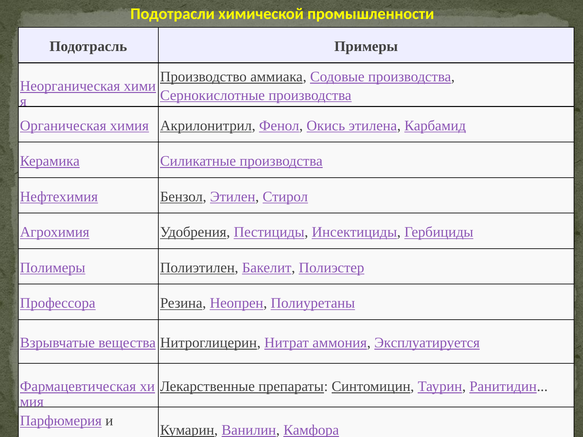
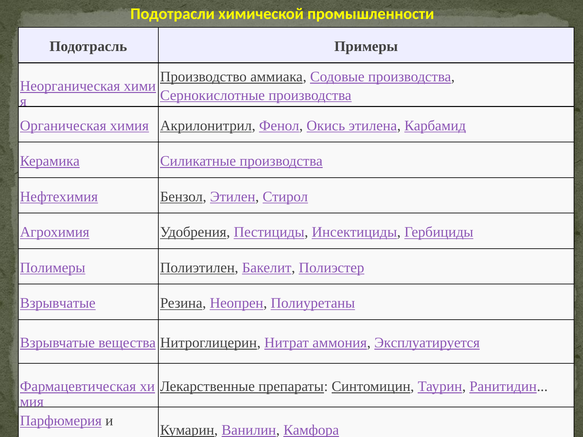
Профессора at (58, 303): Профессора -> Взрывчатые
